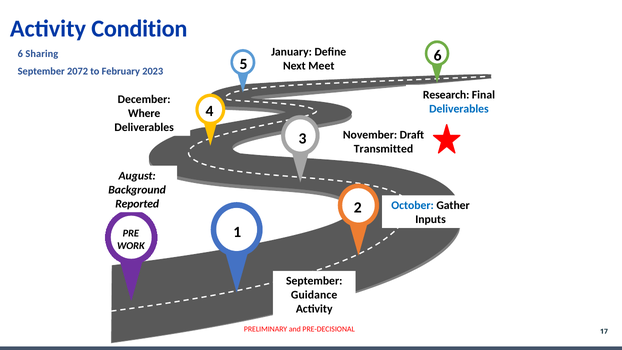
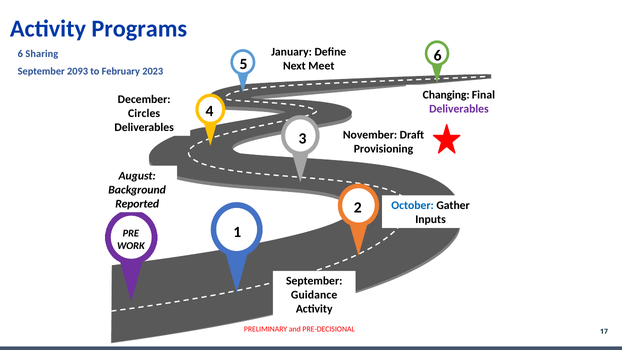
Condition: Condition -> Programs
2072: 2072 -> 2093
Research: Research -> Changing
Deliverables at (459, 109) colour: blue -> purple
Where: Where -> Circles
Transmitted: Transmitted -> Provisioning
